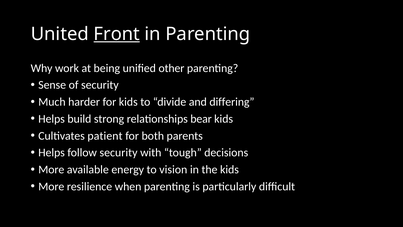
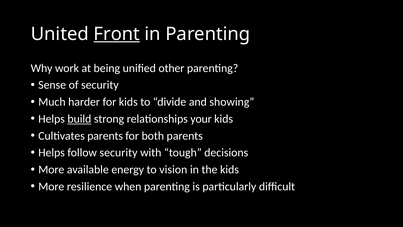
differing: differing -> showing
build underline: none -> present
bear: bear -> your
Cultivates patient: patient -> parents
